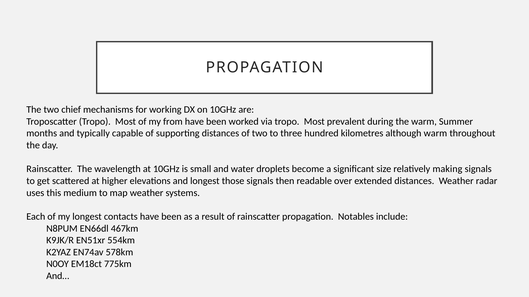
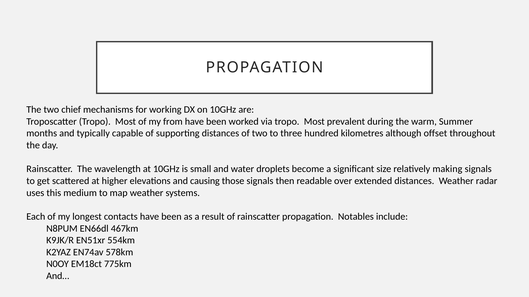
although warm: warm -> offset
and longest: longest -> causing
